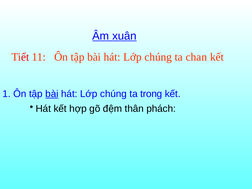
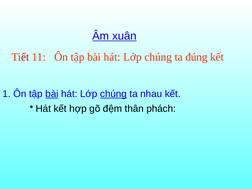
chan: chan -> đúng
chúng at (113, 94) underline: none -> present
trong: trong -> nhau
